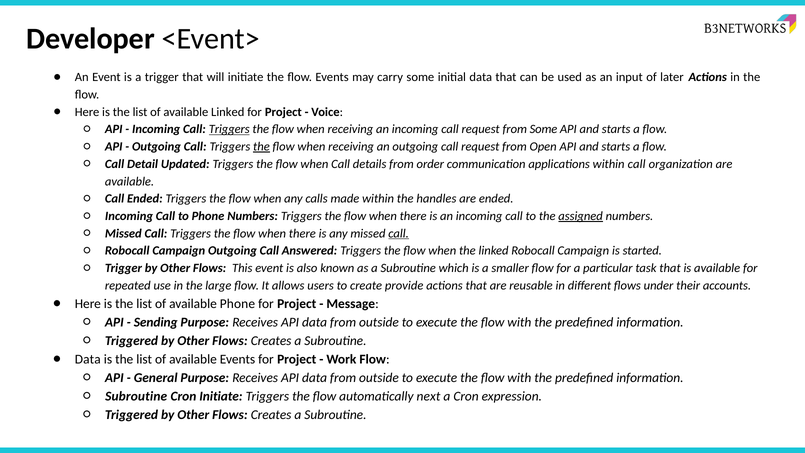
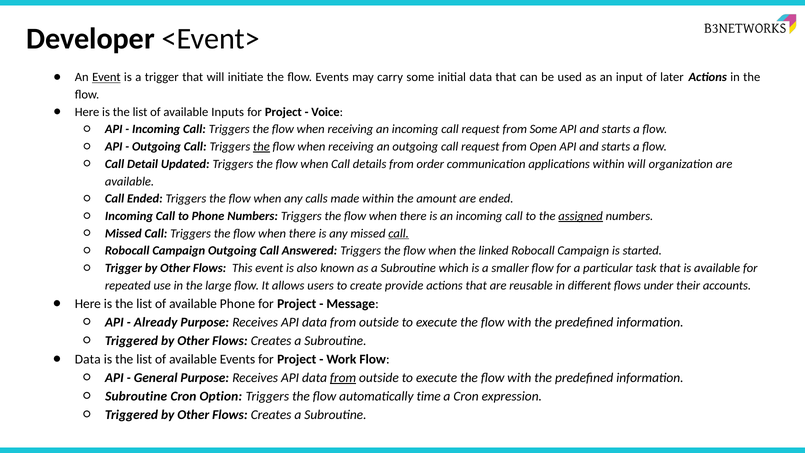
Event at (106, 77) underline: none -> present
available Linked: Linked -> Inputs
Triggers at (229, 129) underline: present -> none
within call: call -> will
handles: handles -> amount
Sending: Sending -> Already
from at (343, 377) underline: none -> present
Cron Initiate: Initiate -> Option
next: next -> time
